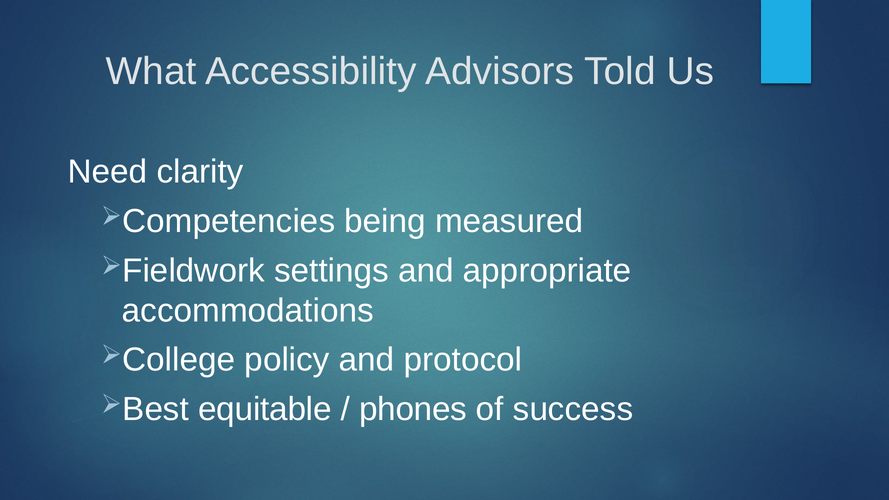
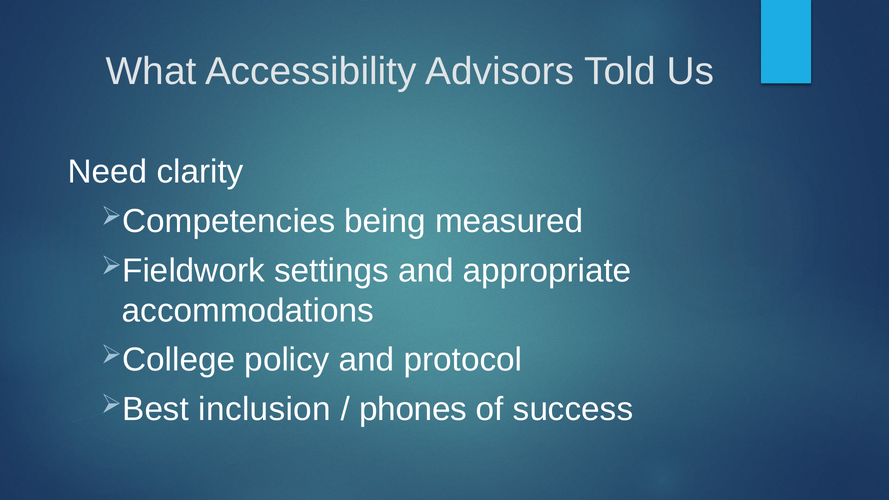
equitable: equitable -> inclusion
